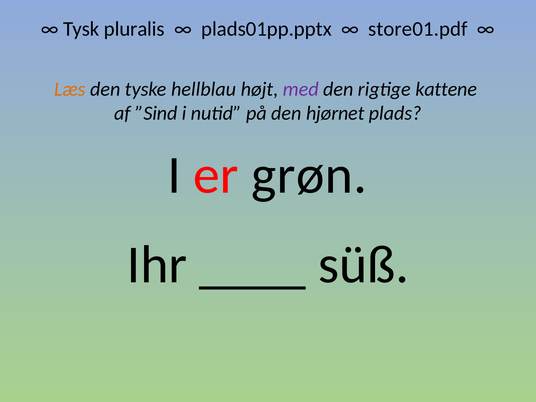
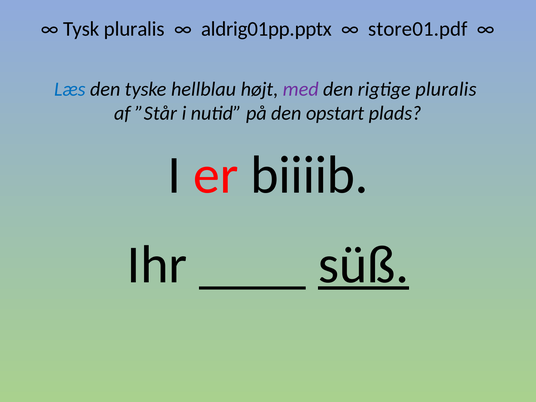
plads01pp.pptx: plads01pp.pptx -> aldrig01pp.pptx
Læs colour: orange -> blue
rigtige kattene: kattene -> pluralis
”Sind: ”Sind -> ”Står
hjørnet: hjørnet -> opstart
grøn: grøn -> biiiib
süß underline: none -> present
